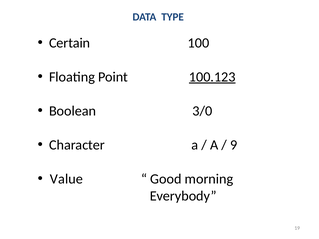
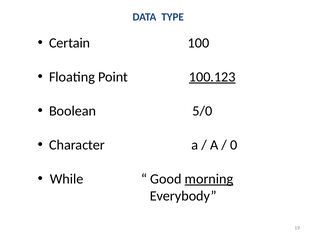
3/0: 3/0 -> 5/0
9: 9 -> 0
Value: Value -> While
morning underline: none -> present
